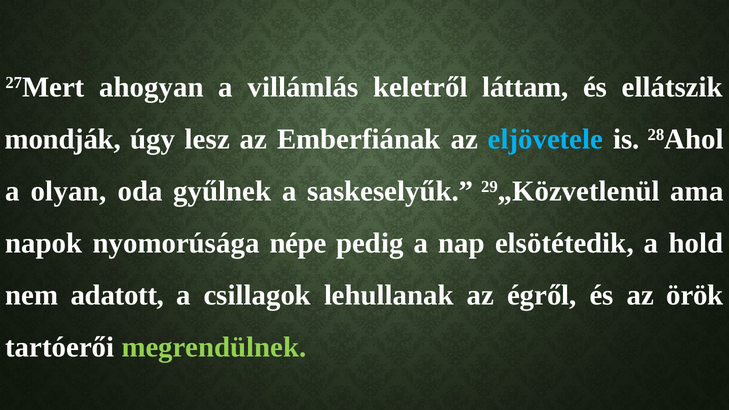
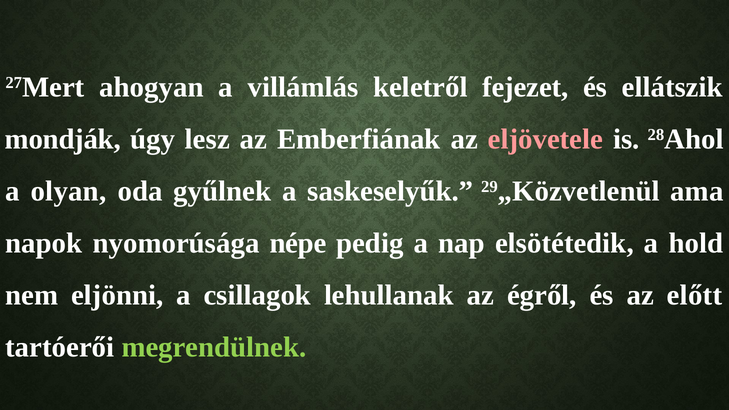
láttam: láttam -> fejezet
eljövetele colour: light blue -> pink
adatott: adatott -> eljönni
örök: örök -> előtt
